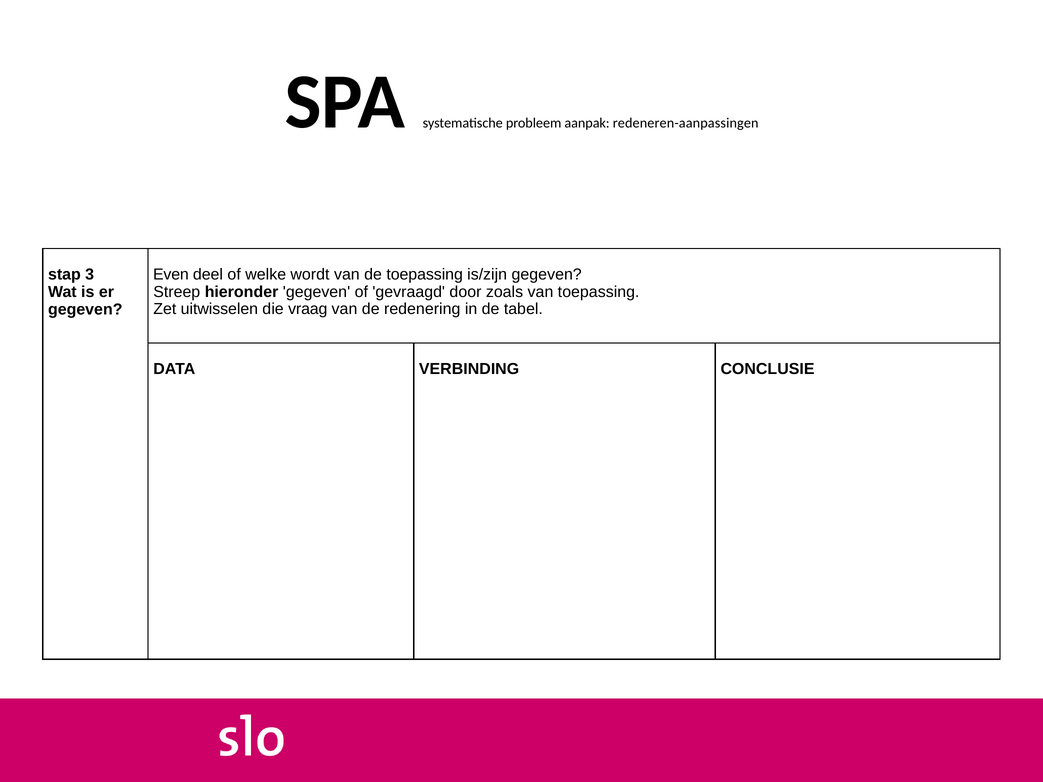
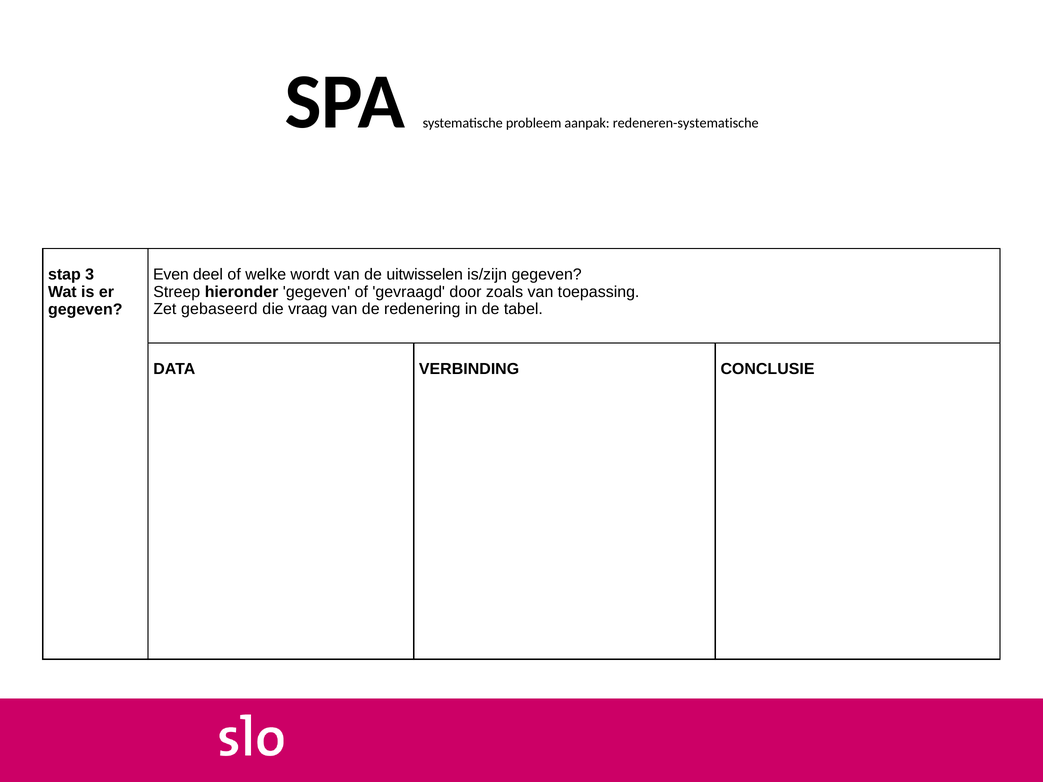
redeneren-aanpassingen: redeneren-aanpassingen -> redeneren-systematische
de toepassing: toepassing -> uitwisselen
uitwisselen: uitwisselen -> gebaseerd
